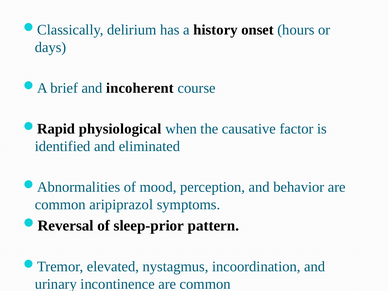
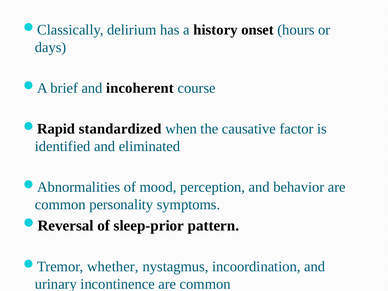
physiological: physiological -> standardized
aripiprazol: aripiprazol -> personality
elevated: elevated -> whether
